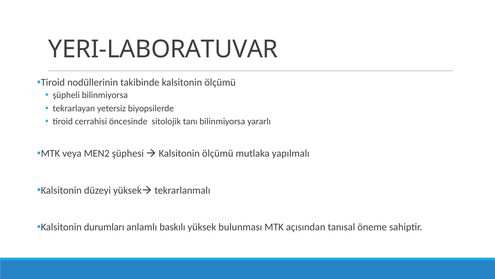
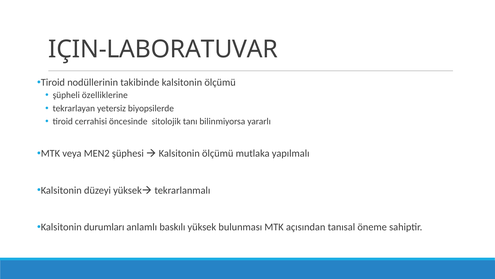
YERI-LABORATUVAR: YERI-LABORATUVAR -> IÇIN-LABORATUVAR
şüpheli bilinmiyorsa: bilinmiyorsa -> özelliklerine
